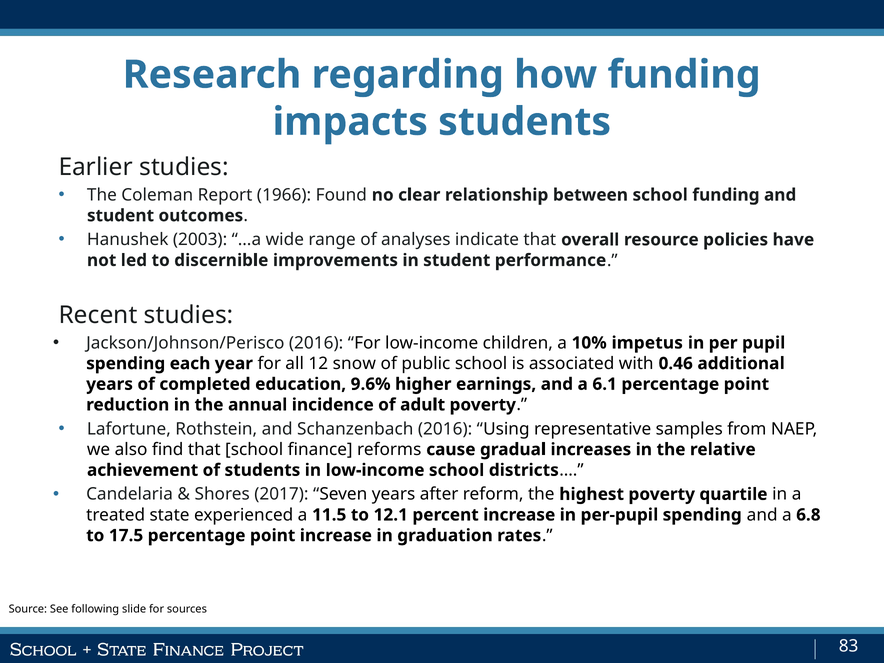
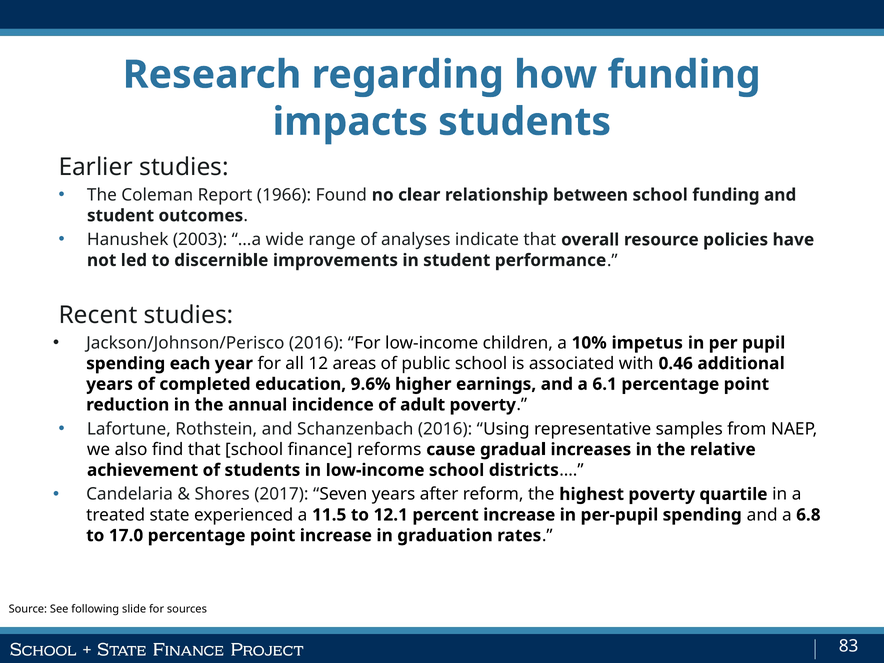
snow: snow -> areas
17.5: 17.5 -> 17.0
